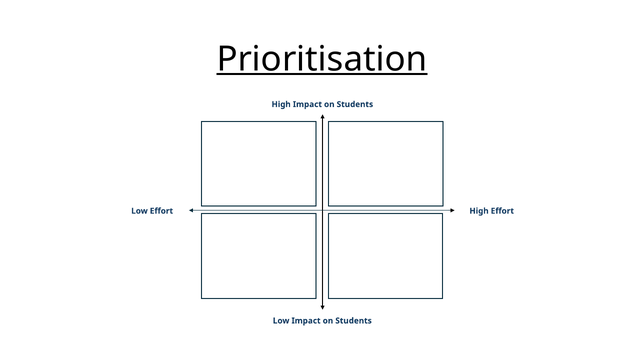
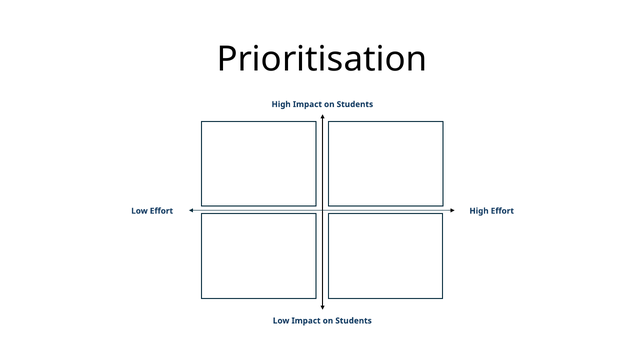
Prioritisation underline: present -> none
